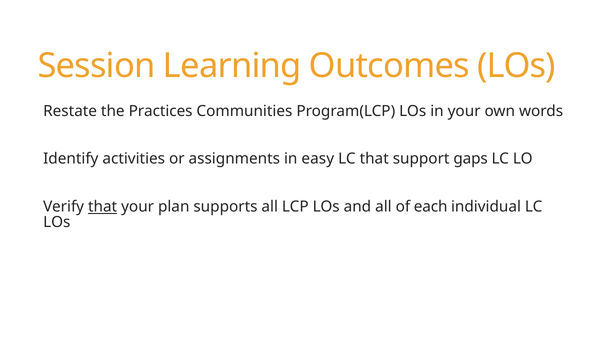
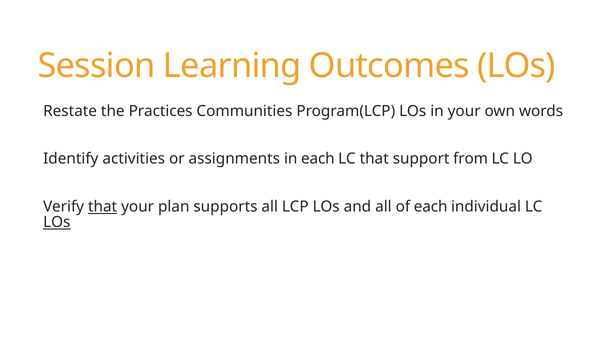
in easy: easy -> each
gaps: gaps -> from
LOs at (57, 222) underline: none -> present
